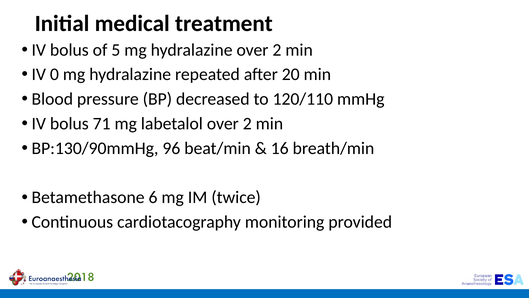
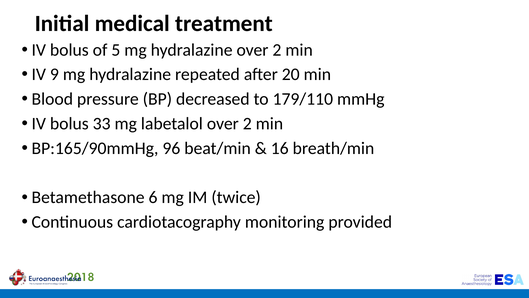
0: 0 -> 9
120/110: 120/110 -> 179/110
71: 71 -> 33
BP:130/90mmHg: BP:130/90mmHg -> BP:165/90mmHg
